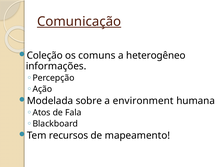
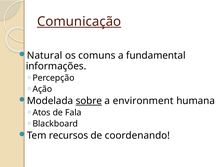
Coleção: Coleção -> Natural
heterogêneo: heterogêneo -> fundamental
sobre underline: none -> present
mapeamento: mapeamento -> coordenando
